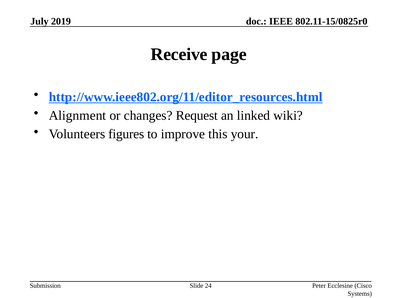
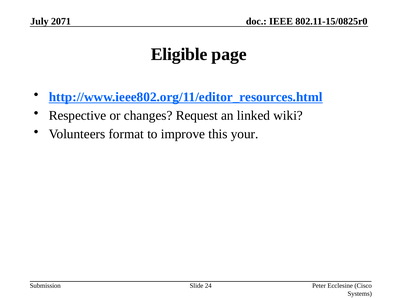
2019: 2019 -> 2071
Receive: Receive -> Eligible
Alignment: Alignment -> Respective
figures: figures -> format
